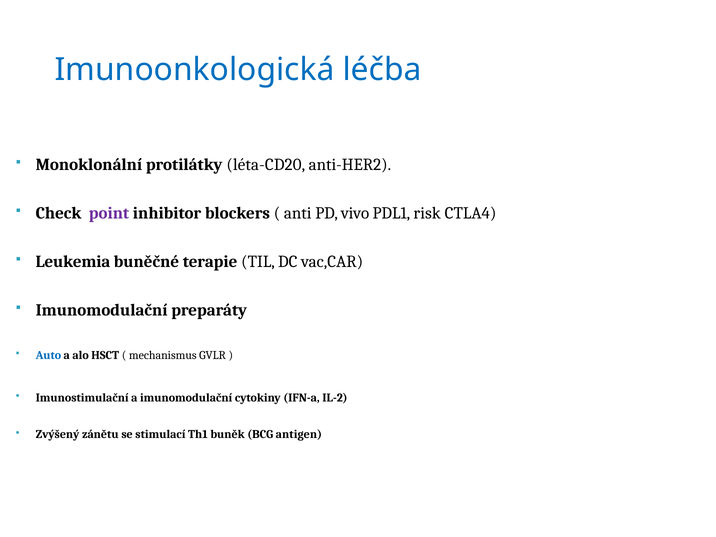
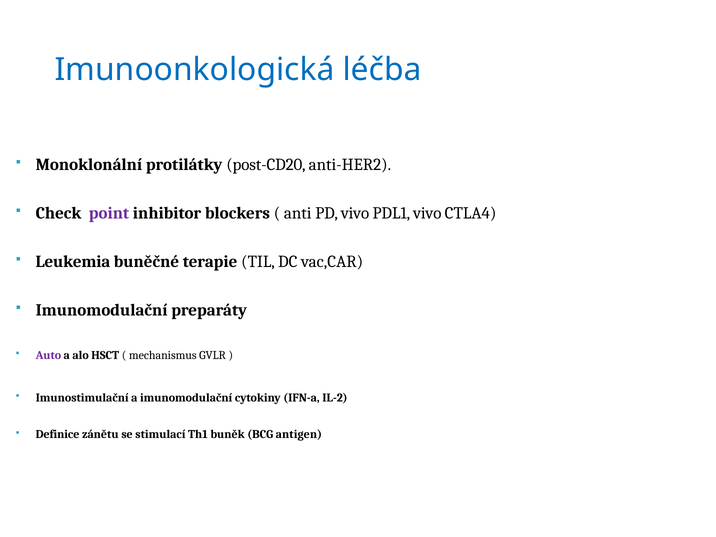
léta-CD20: léta-CD20 -> post-CD20
PDL1 risk: risk -> vivo
Auto colour: blue -> purple
Zvýšený: Zvýšený -> Definice
